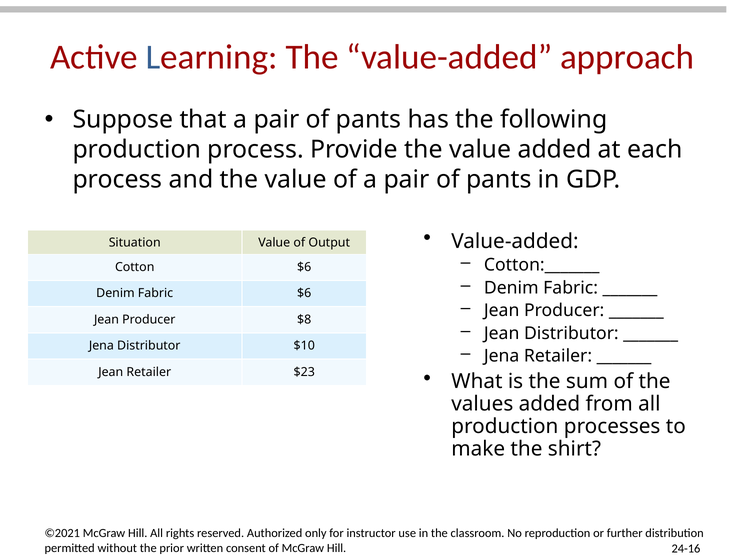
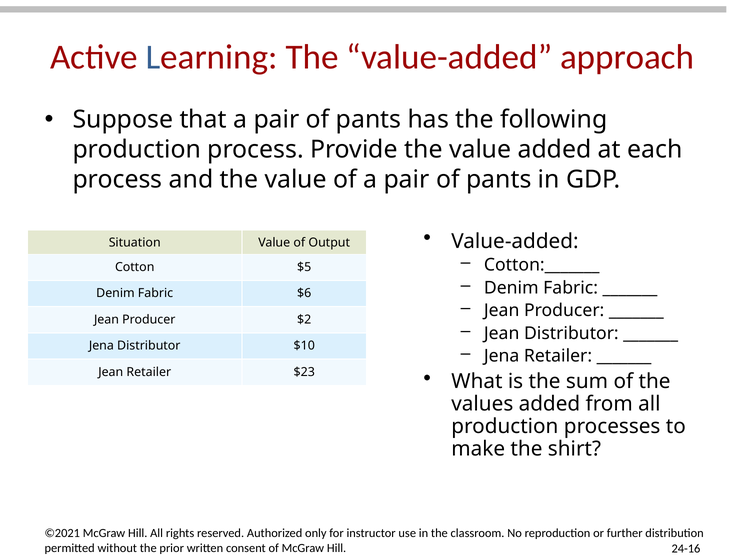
Cotton $6: $6 -> $5
$8: $8 -> $2
